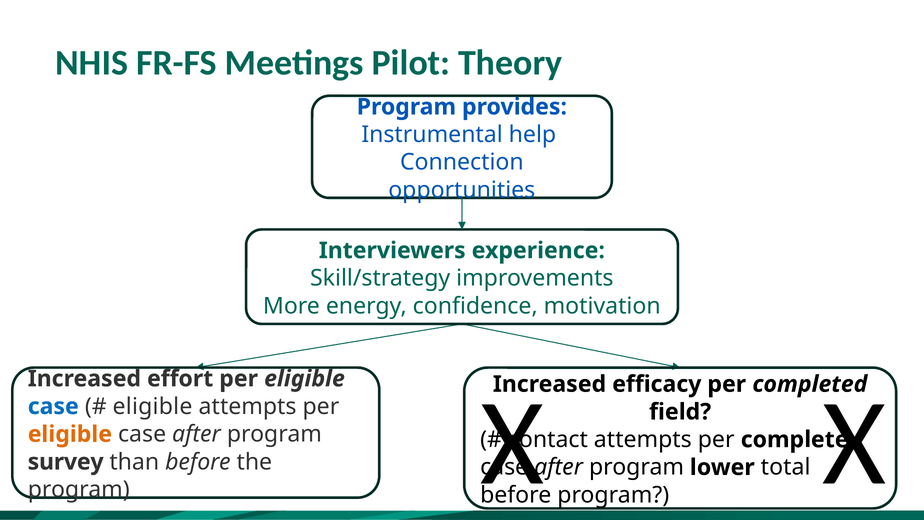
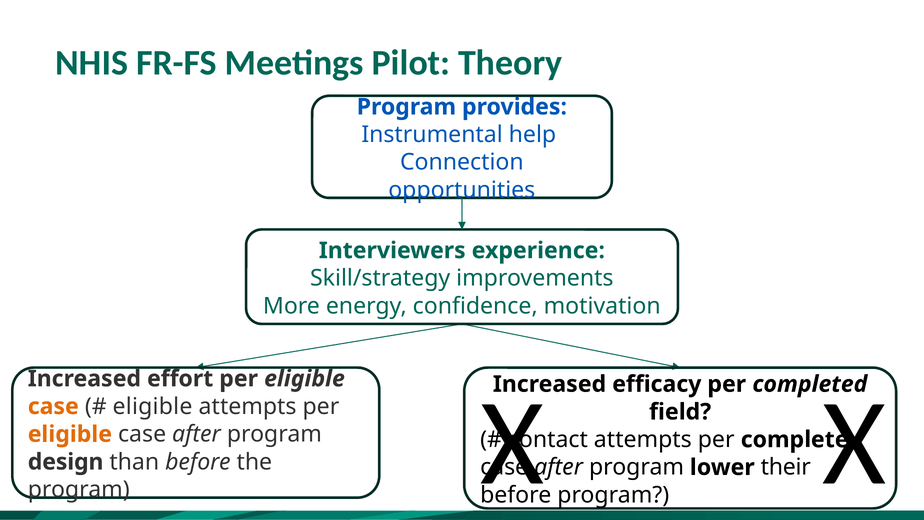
case at (53, 406) colour: blue -> orange
survey: survey -> design
total: total -> their
